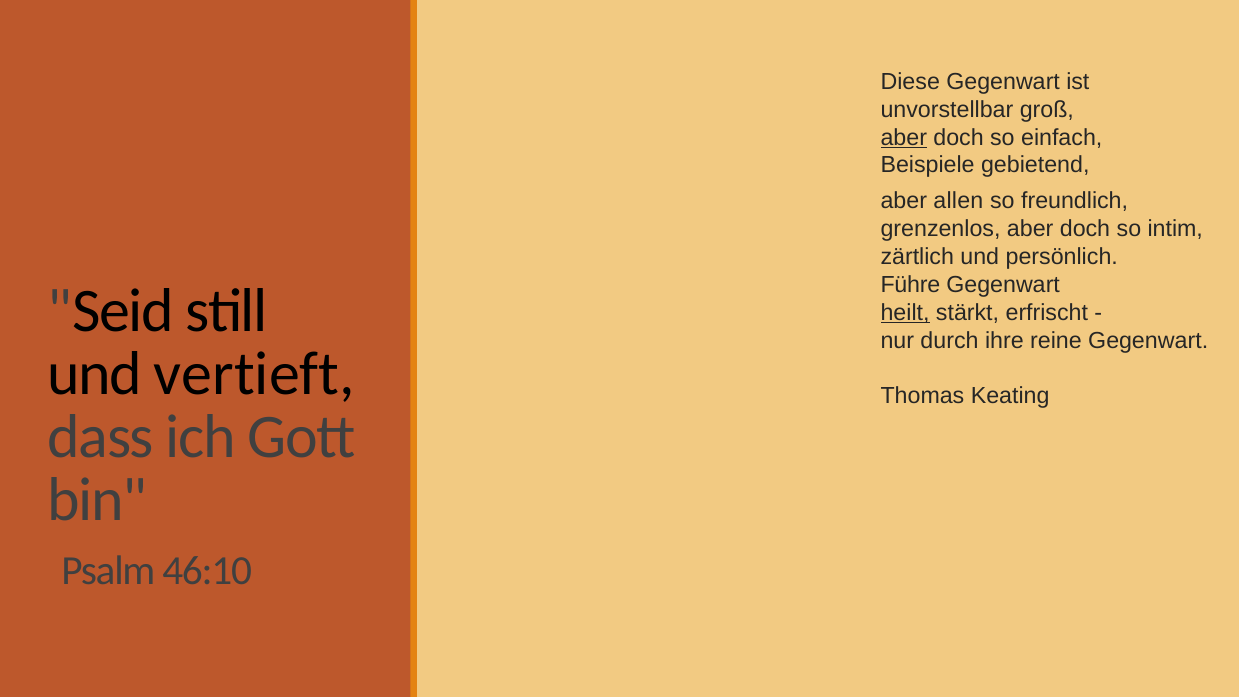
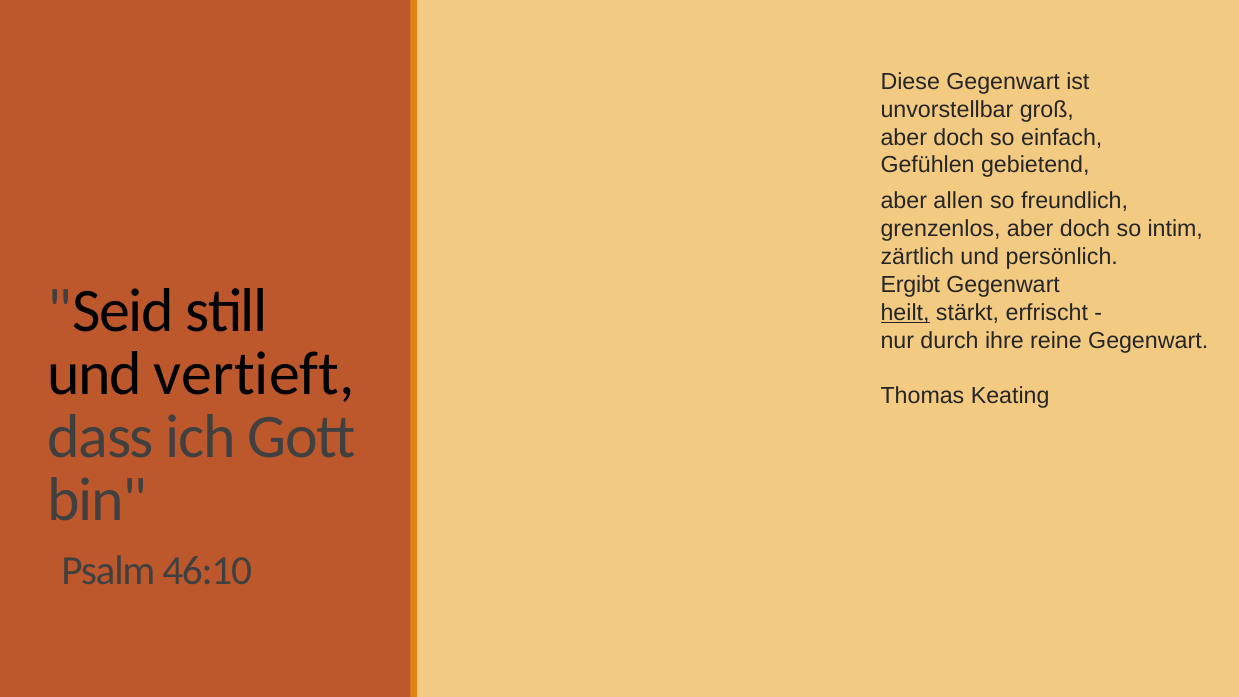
aber at (904, 137) underline: present -> none
Beispiele: Beispiele -> Gefühlen
Führe: Führe -> Ergibt
